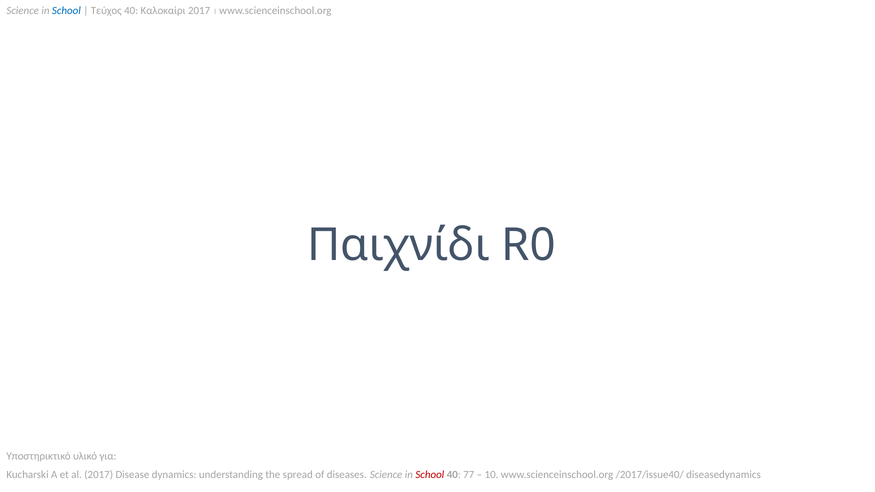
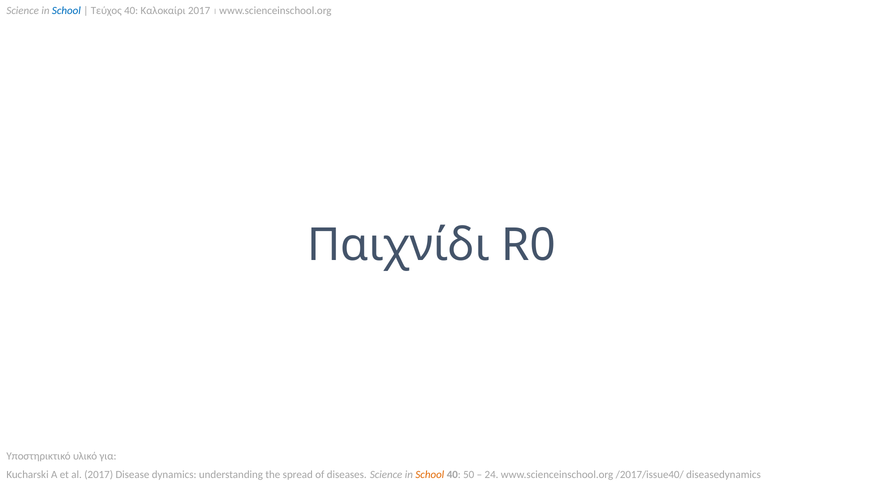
School at (430, 475) colour: red -> orange
77: 77 -> 50
10: 10 -> 24
